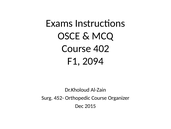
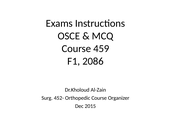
402: 402 -> 459
2094: 2094 -> 2086
